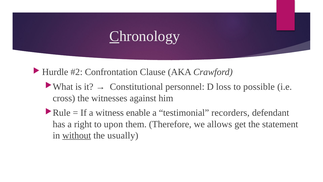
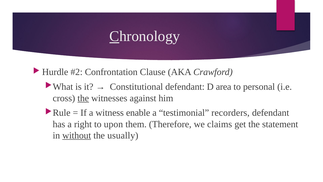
Constitutional personnel: personnel -> defendant
loss: loss -> area
possible: possible -> personal
the at (83, 98) underline: none -> present
allows: allows -> claims
